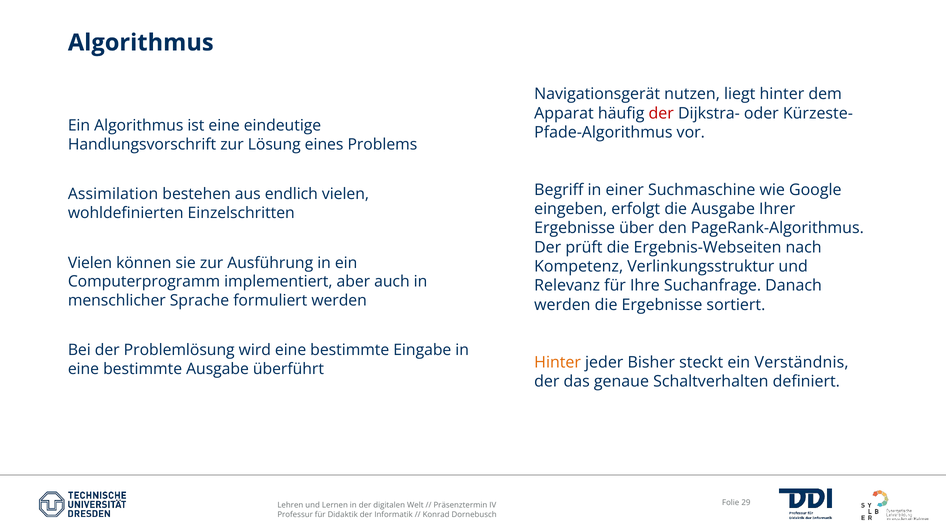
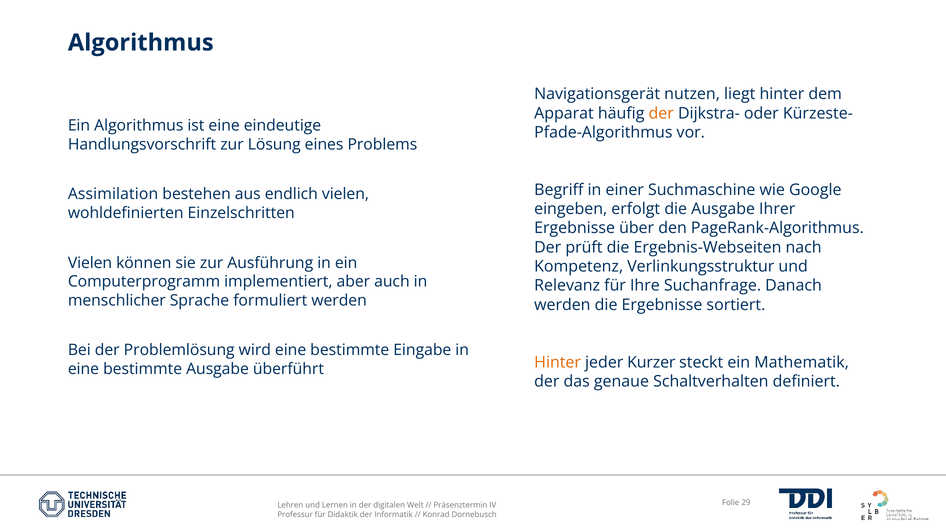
der at (661, 113) colour: red -> orange
Bisher: Bisher -> Kurzer
Verständnis: Verständnis -> Mathematik
